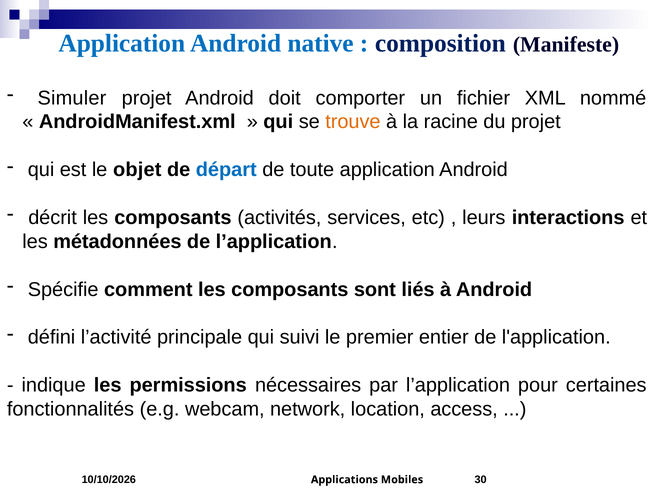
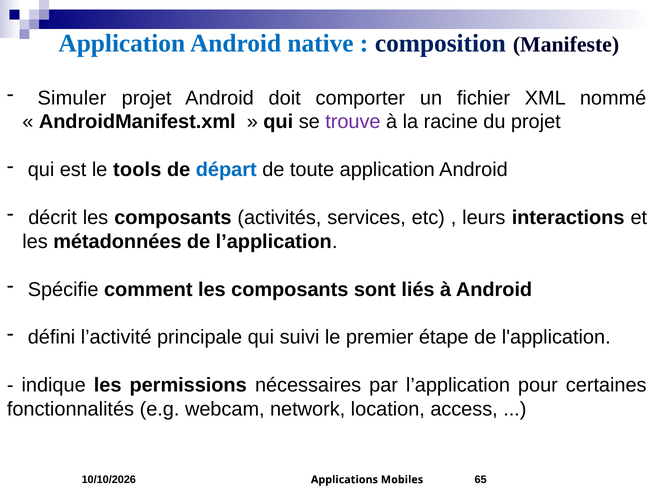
trouve colour: orange -> purple
objet: objet -> tools
entier: entier -> étape
30: 30 -> 65
